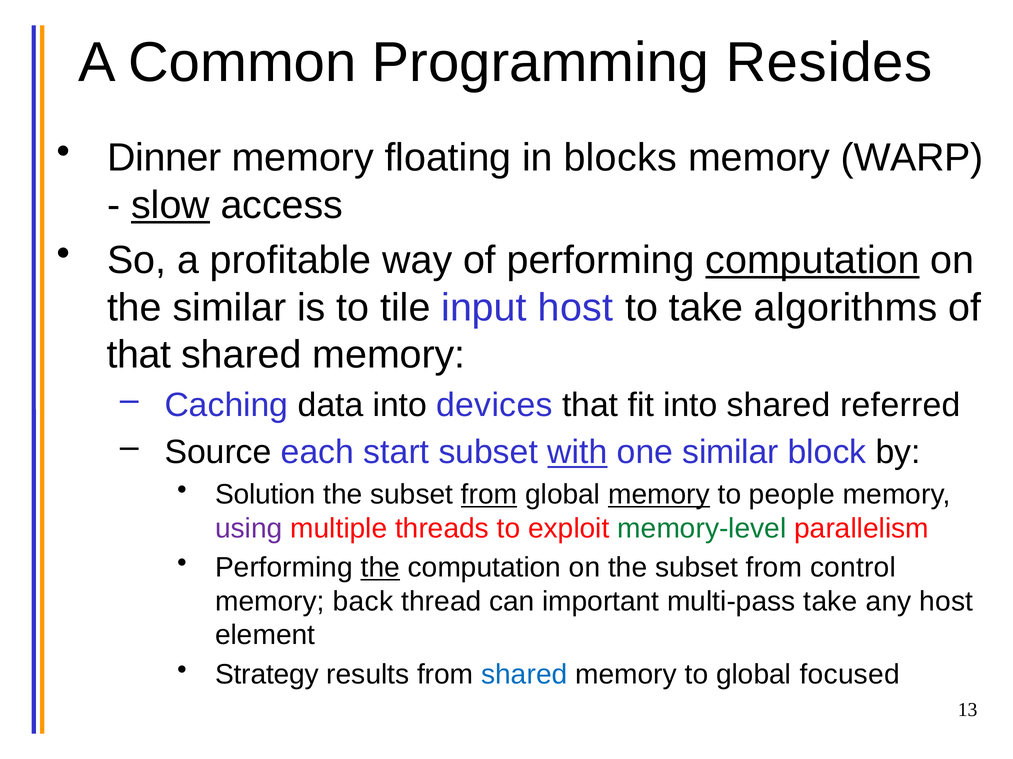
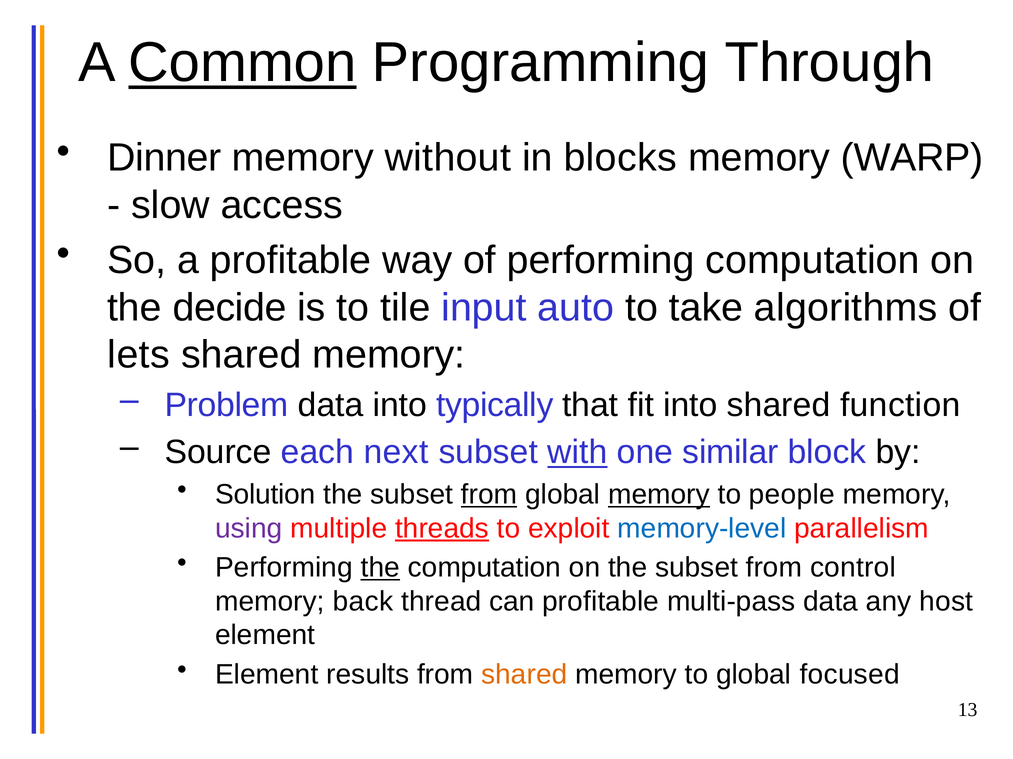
Common underline: none -> present
Resides: Resides -> Through
floating: floating -> without
slow underline: present -> none
computation at (813, 261) underline: present -> none
the similar: similar -> decide
input host: host -> auto
that at (139, 355): that -> lets
Caching: Caching -> Problem
devices: devices -> typically
referred: referred -> function
start: start -> next
threads underline: none -> present
memory-level colour: green -> blue
can important: important -> profitable
multi-pass take: take -> data
Strategy at (267, 675): Strategy -> Element
shared at (524, 675) colour: blue -> orange
